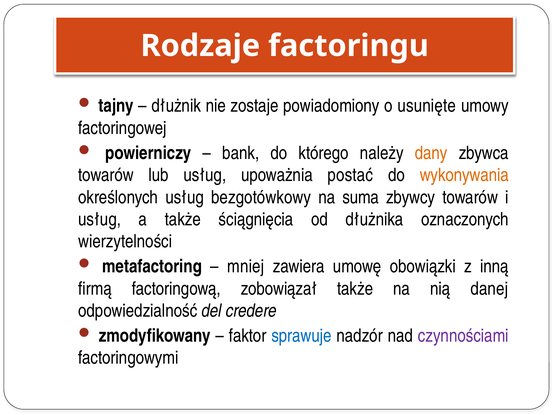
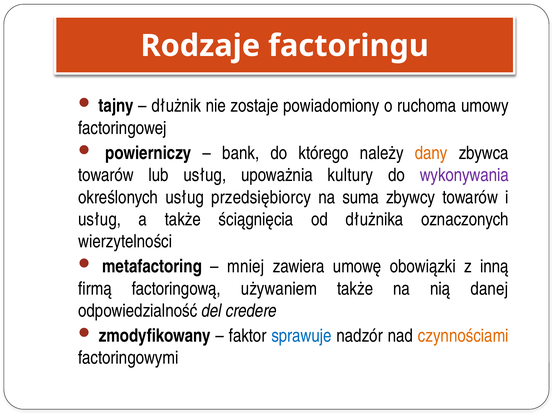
usunięte: usunięte -> ruchoma
postać: postać -> kultury
wykonywania colour: orange -> purple
bezgotówkowy: bezgotówkowy -> przedsiębiorcy
zobowiązał: zobowiązał -> używaniem
czynnościami colour: purple -> orange
